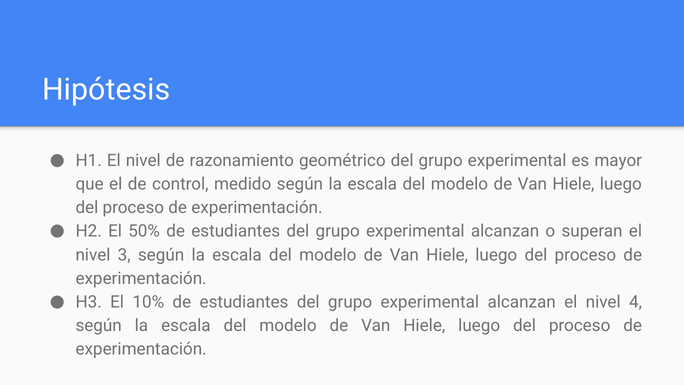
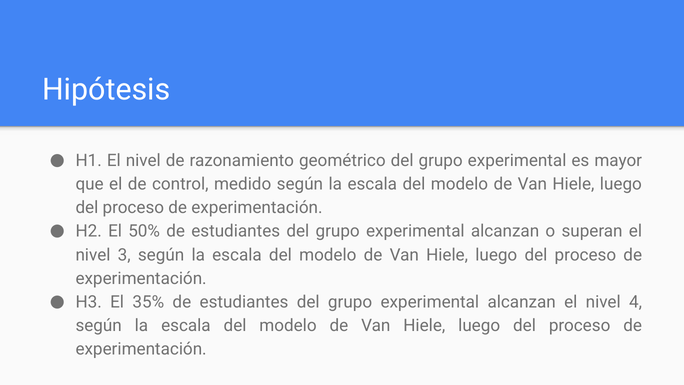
10%: 10% -> 35%
